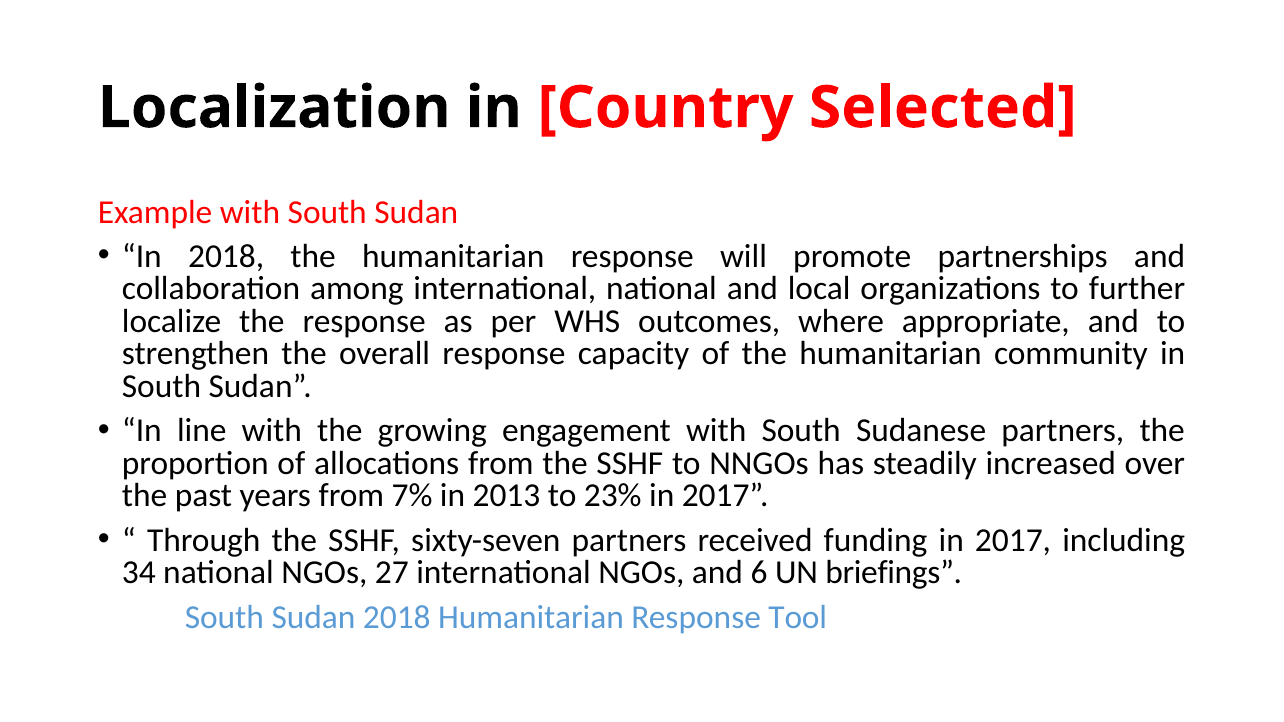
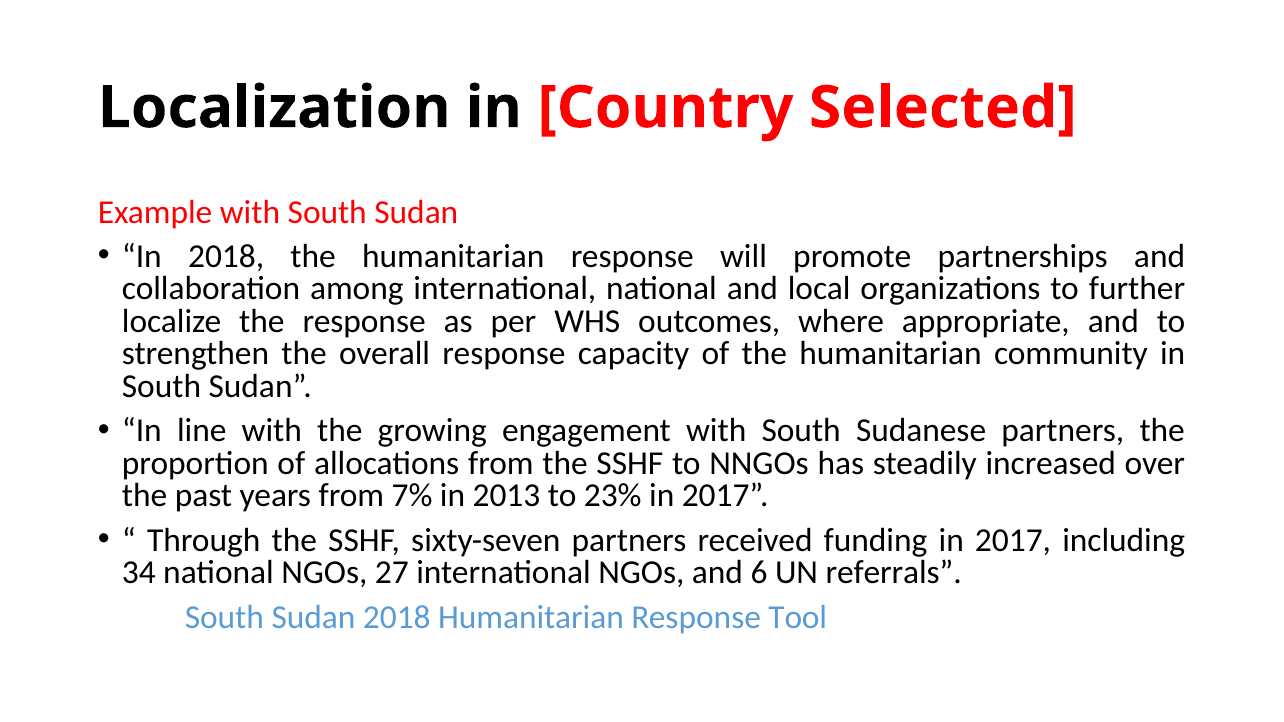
briefings: briefings -> referrals
